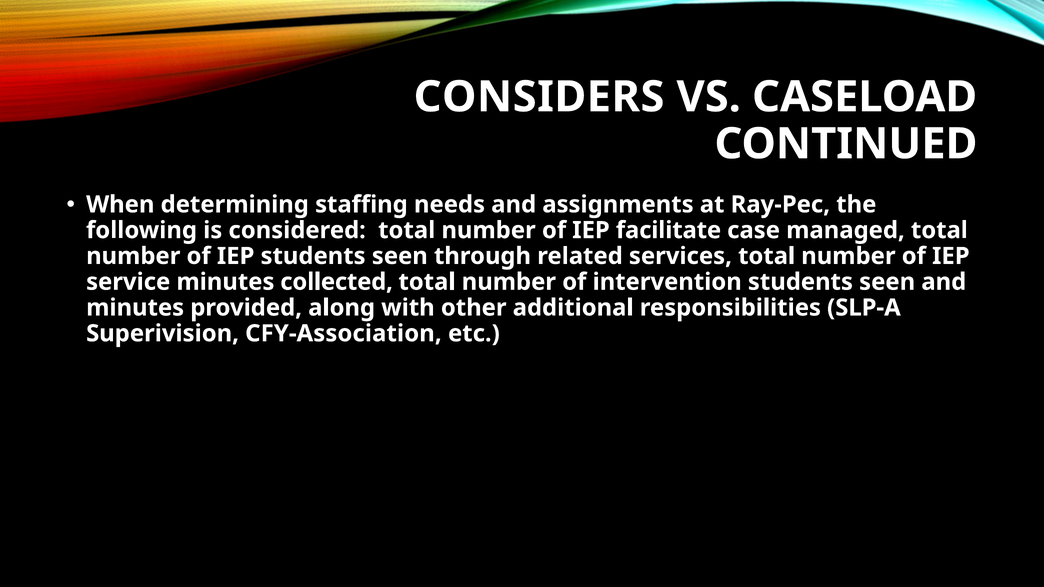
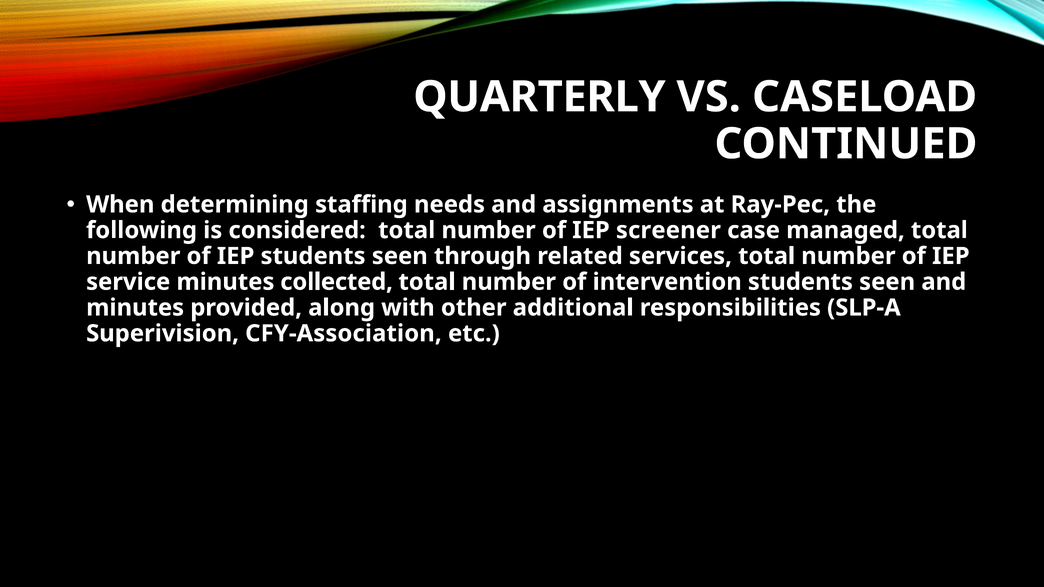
CONSIDERS: CONSIDERS -> QUARTERLY
facilitate: facilitate -> screener
